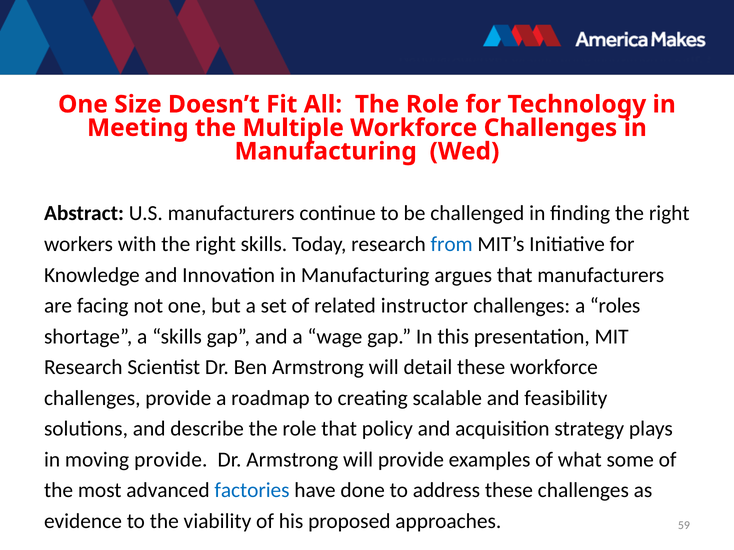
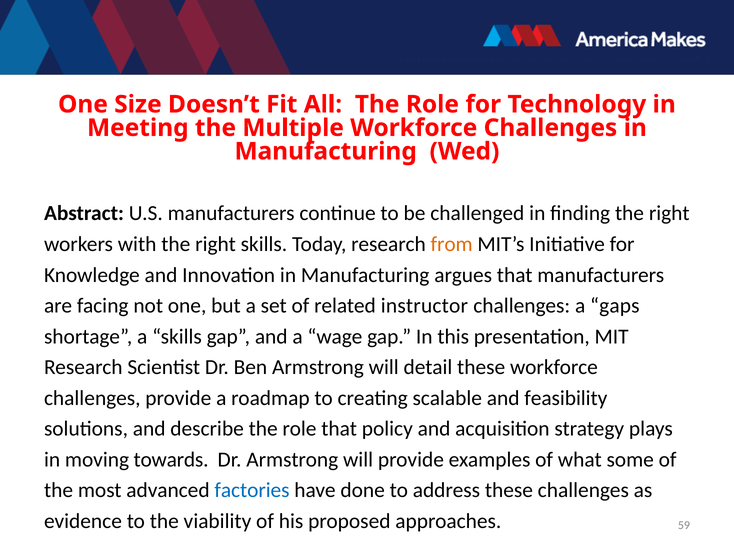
from colour: blue -> orange
roles: roles -> gaps
moving provide: provide -> towards
